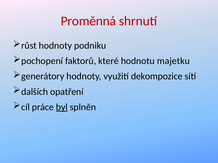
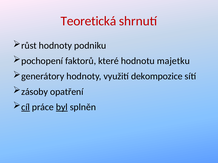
Proměnná: Proměnná -> Teoretická
dalších: dalších -> zásoby
cíl underline: none -> present
